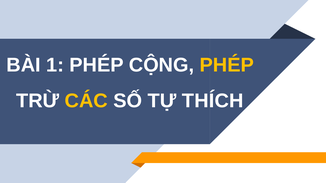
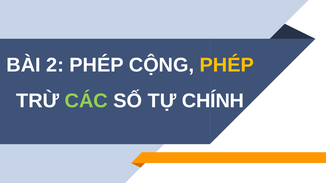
1: 1 -> 2
CÁC colour: yellow -> light green
THÍCH: THÍCH -> CHÍNH
